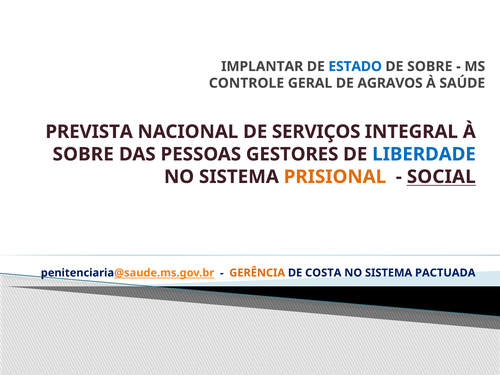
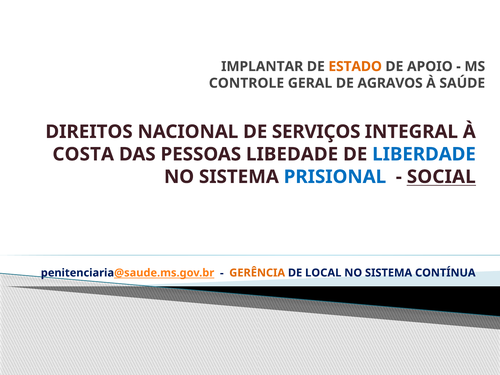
ESTADO colour: blue -> orange
DE SOBRE: SOBRE -> APOIO
PREVISTA: PREVISTA -> DIREITOS
SOBRE at (83, 154): SOBRE -> COSTA
GESTORES: GESTORES -> LIBEDADE
PRISIONAL colour: orange -> blue
COSTA: COSTA -> LOCAL
PACTUADA: PACTUADA -> CONTÍNUA
